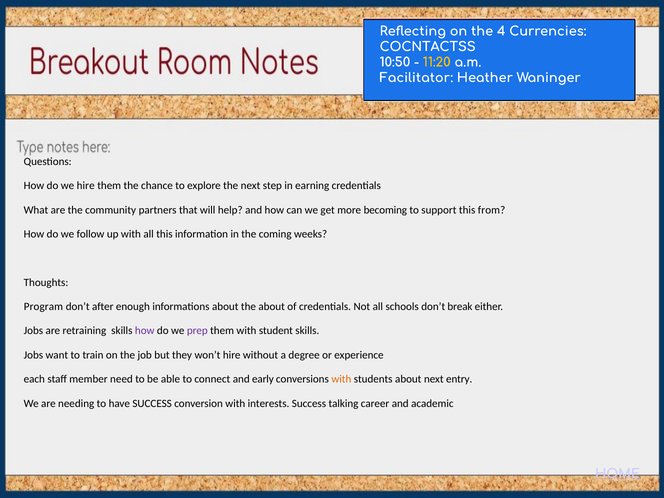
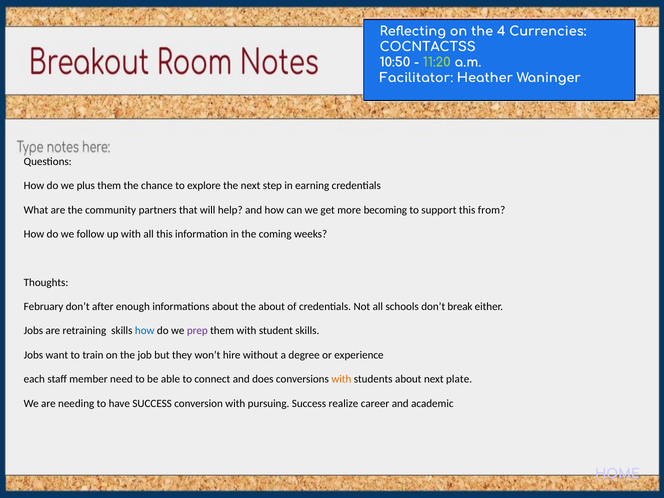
11:20 colour: yellow -> light green
we hire: hire -> plus
Program: Program -> February
how at (145, 331) colour: purple -> blue
early: early -> does
entry: entry -> plate
interests: interests -> pursuing
talking: talking -> realize
